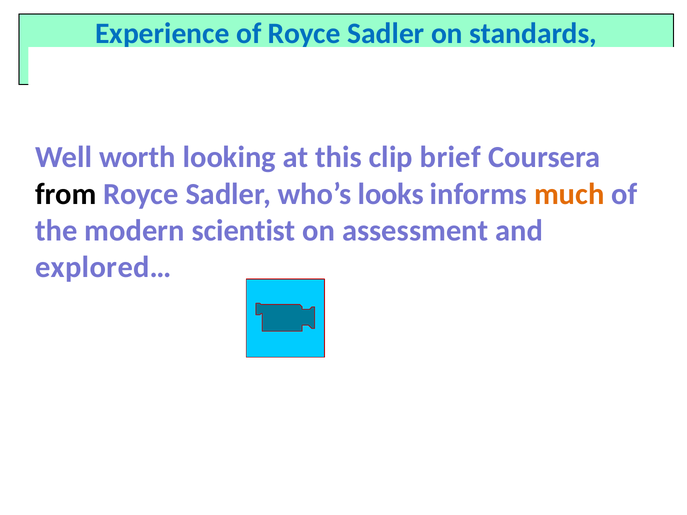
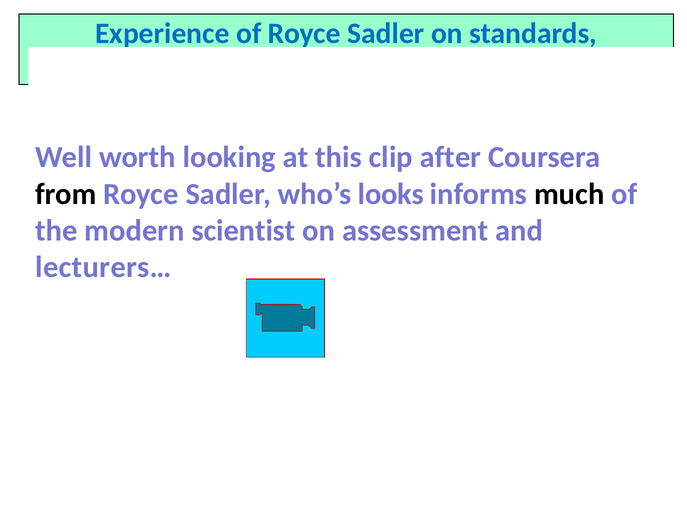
brief: brief -> after
much colour: orange -> black
explored…: explored… -> lecturers…
